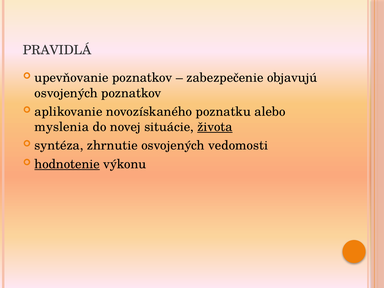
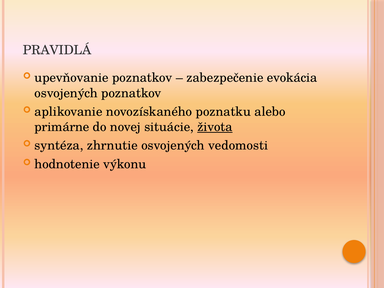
objavujú: objavujú -> evokácia
myslenia: myslenia -> primárne
hodnotenie underline: present -> none
